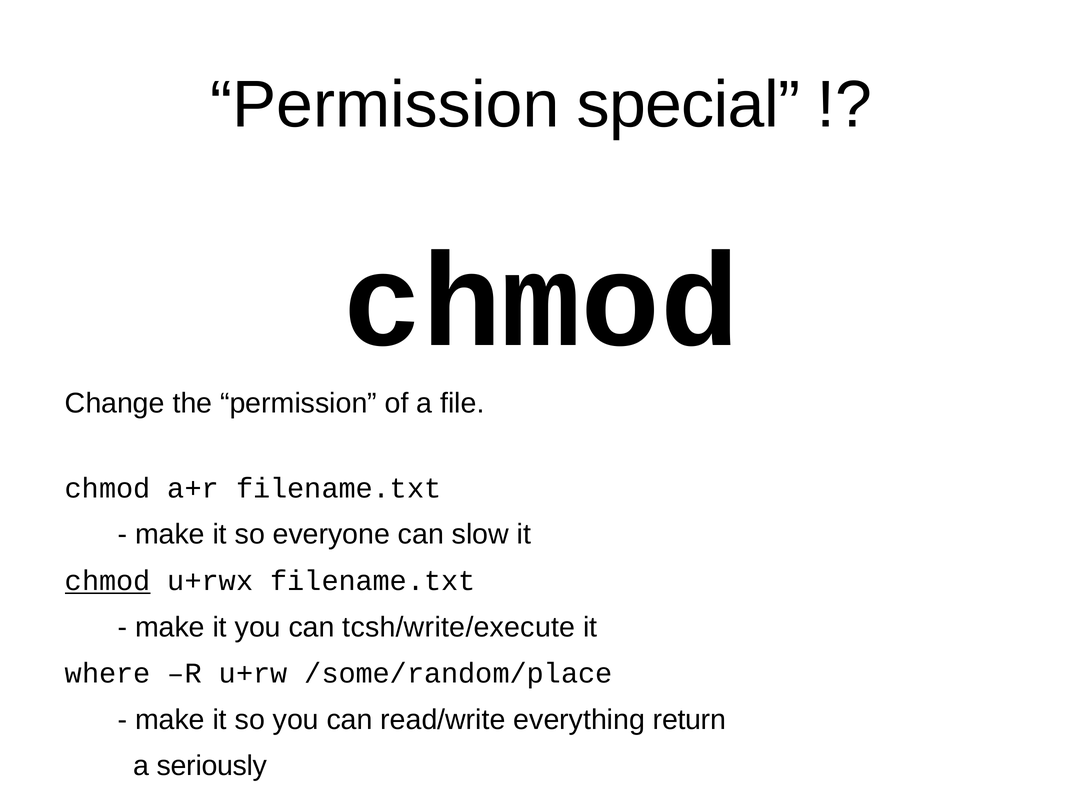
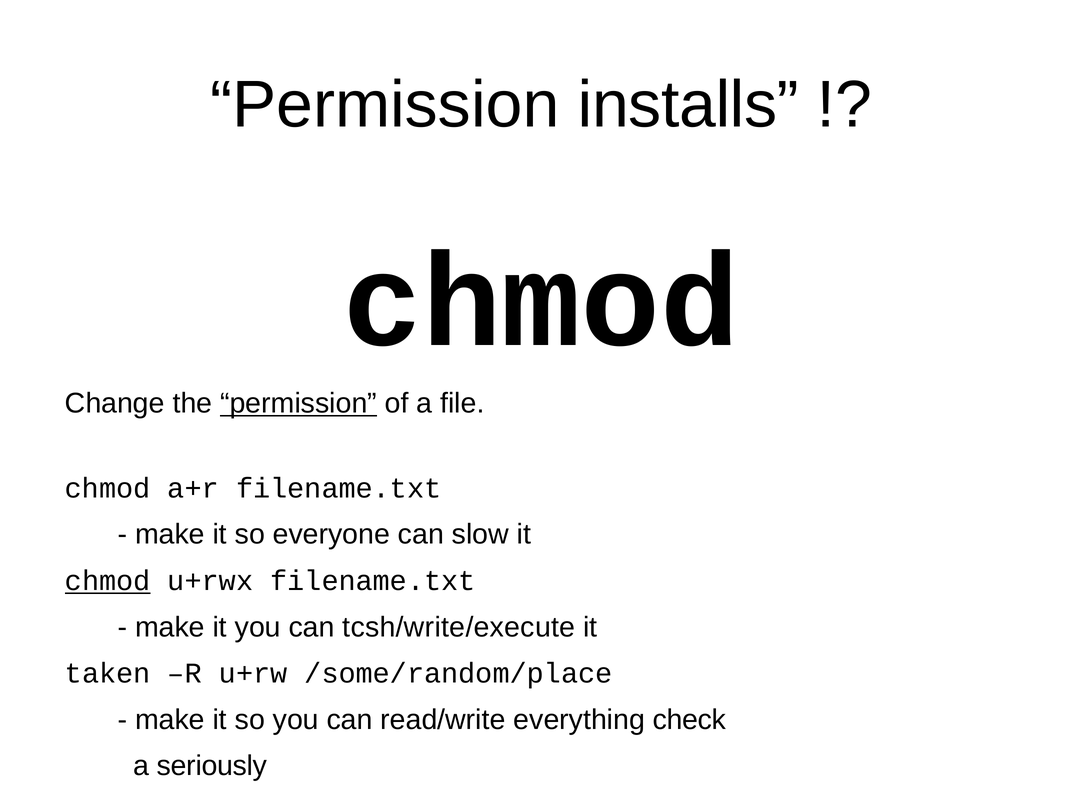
special: special -> installs
permission at (299, 404) underline: none -> present
where: where -> taken
return: return -> check
